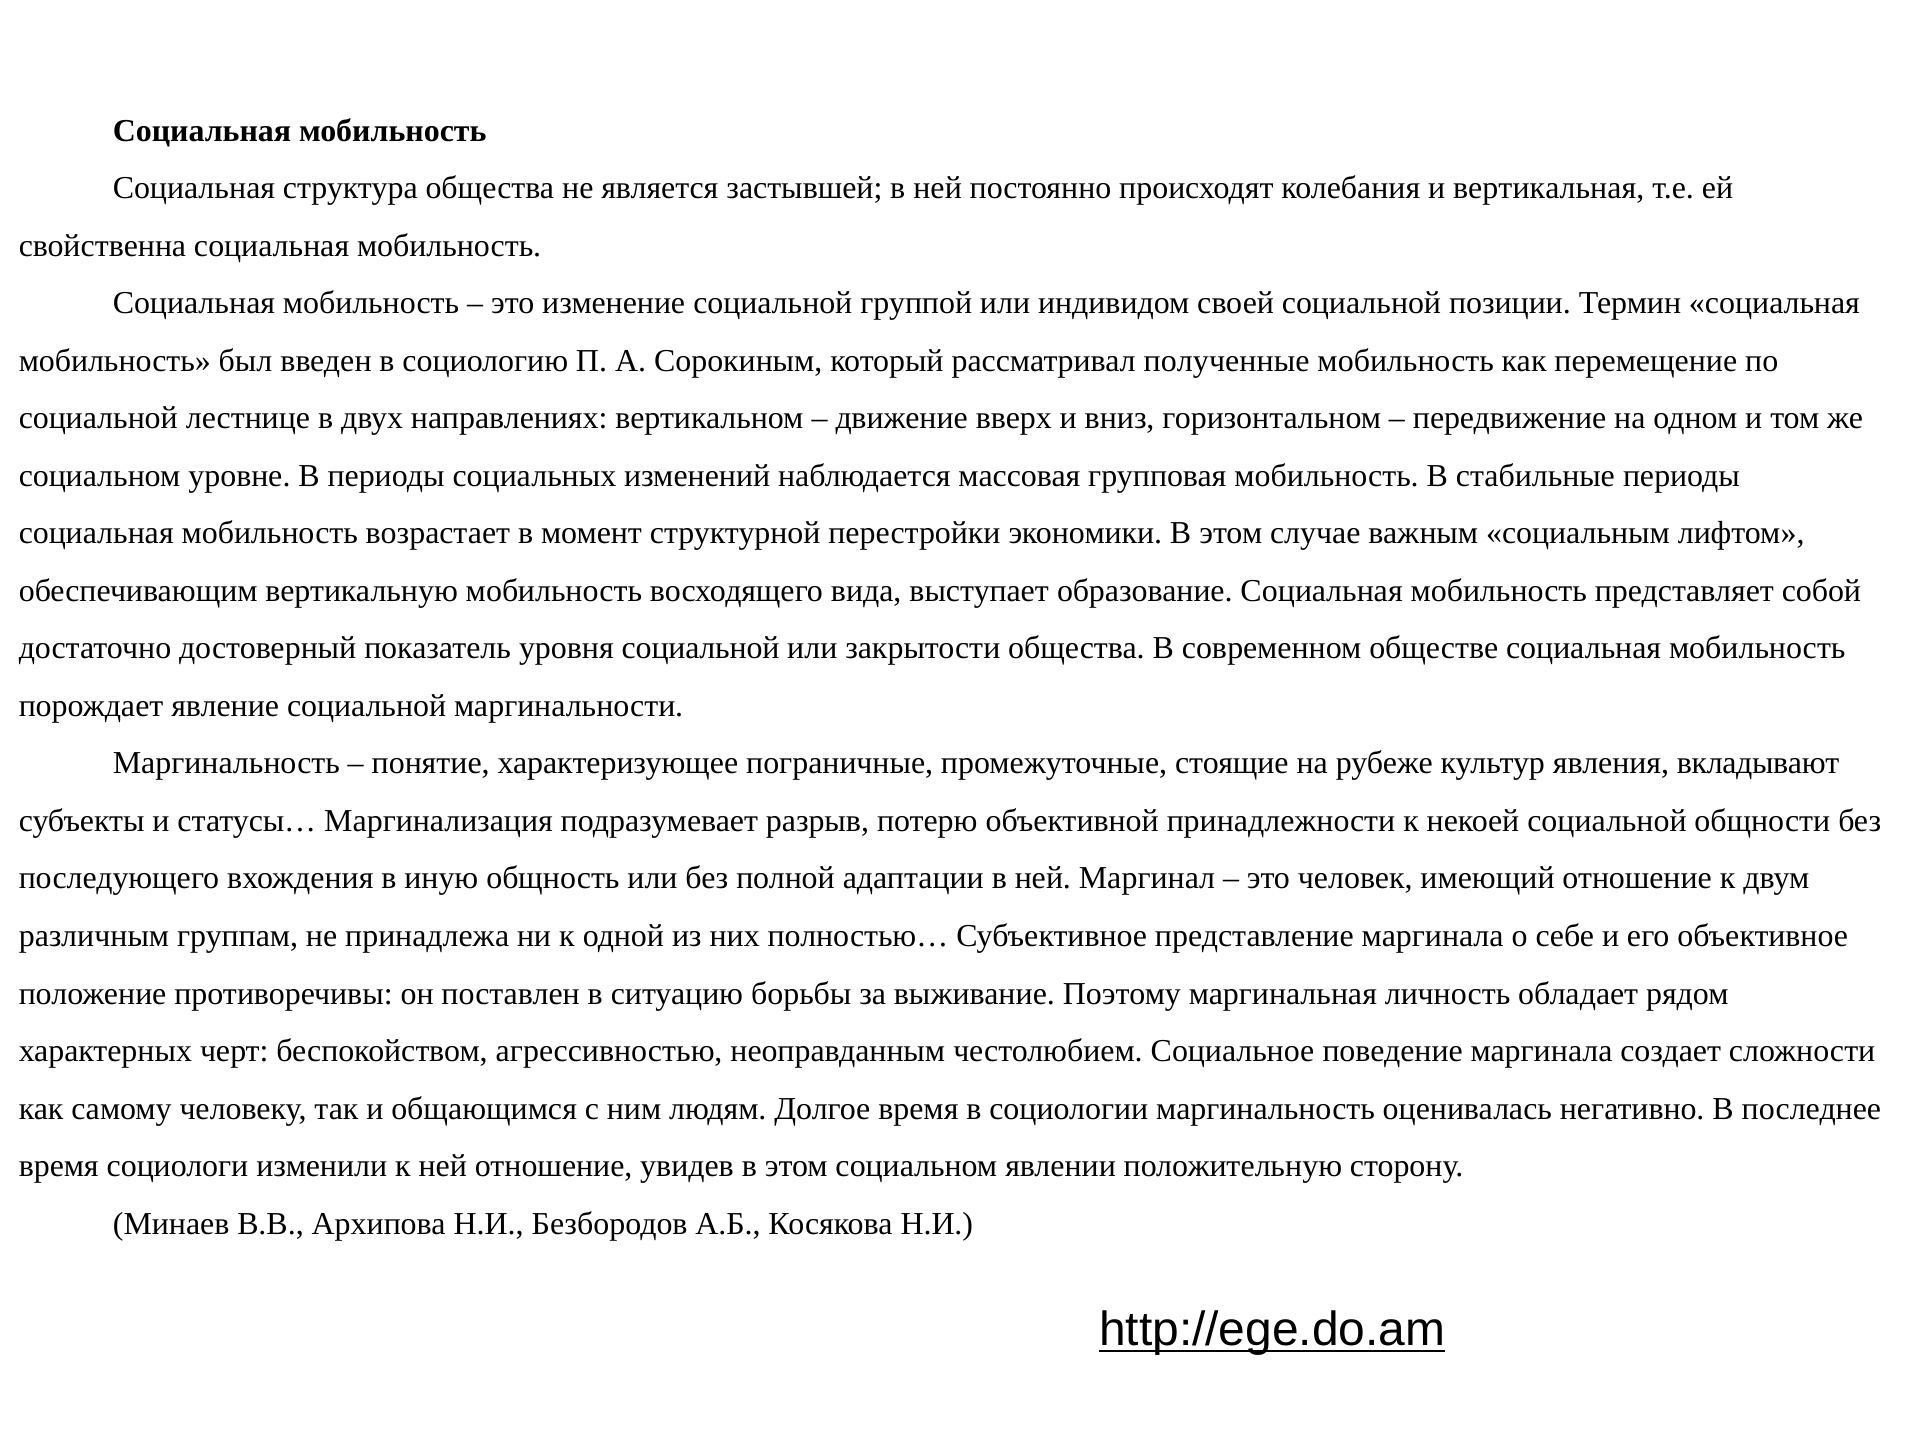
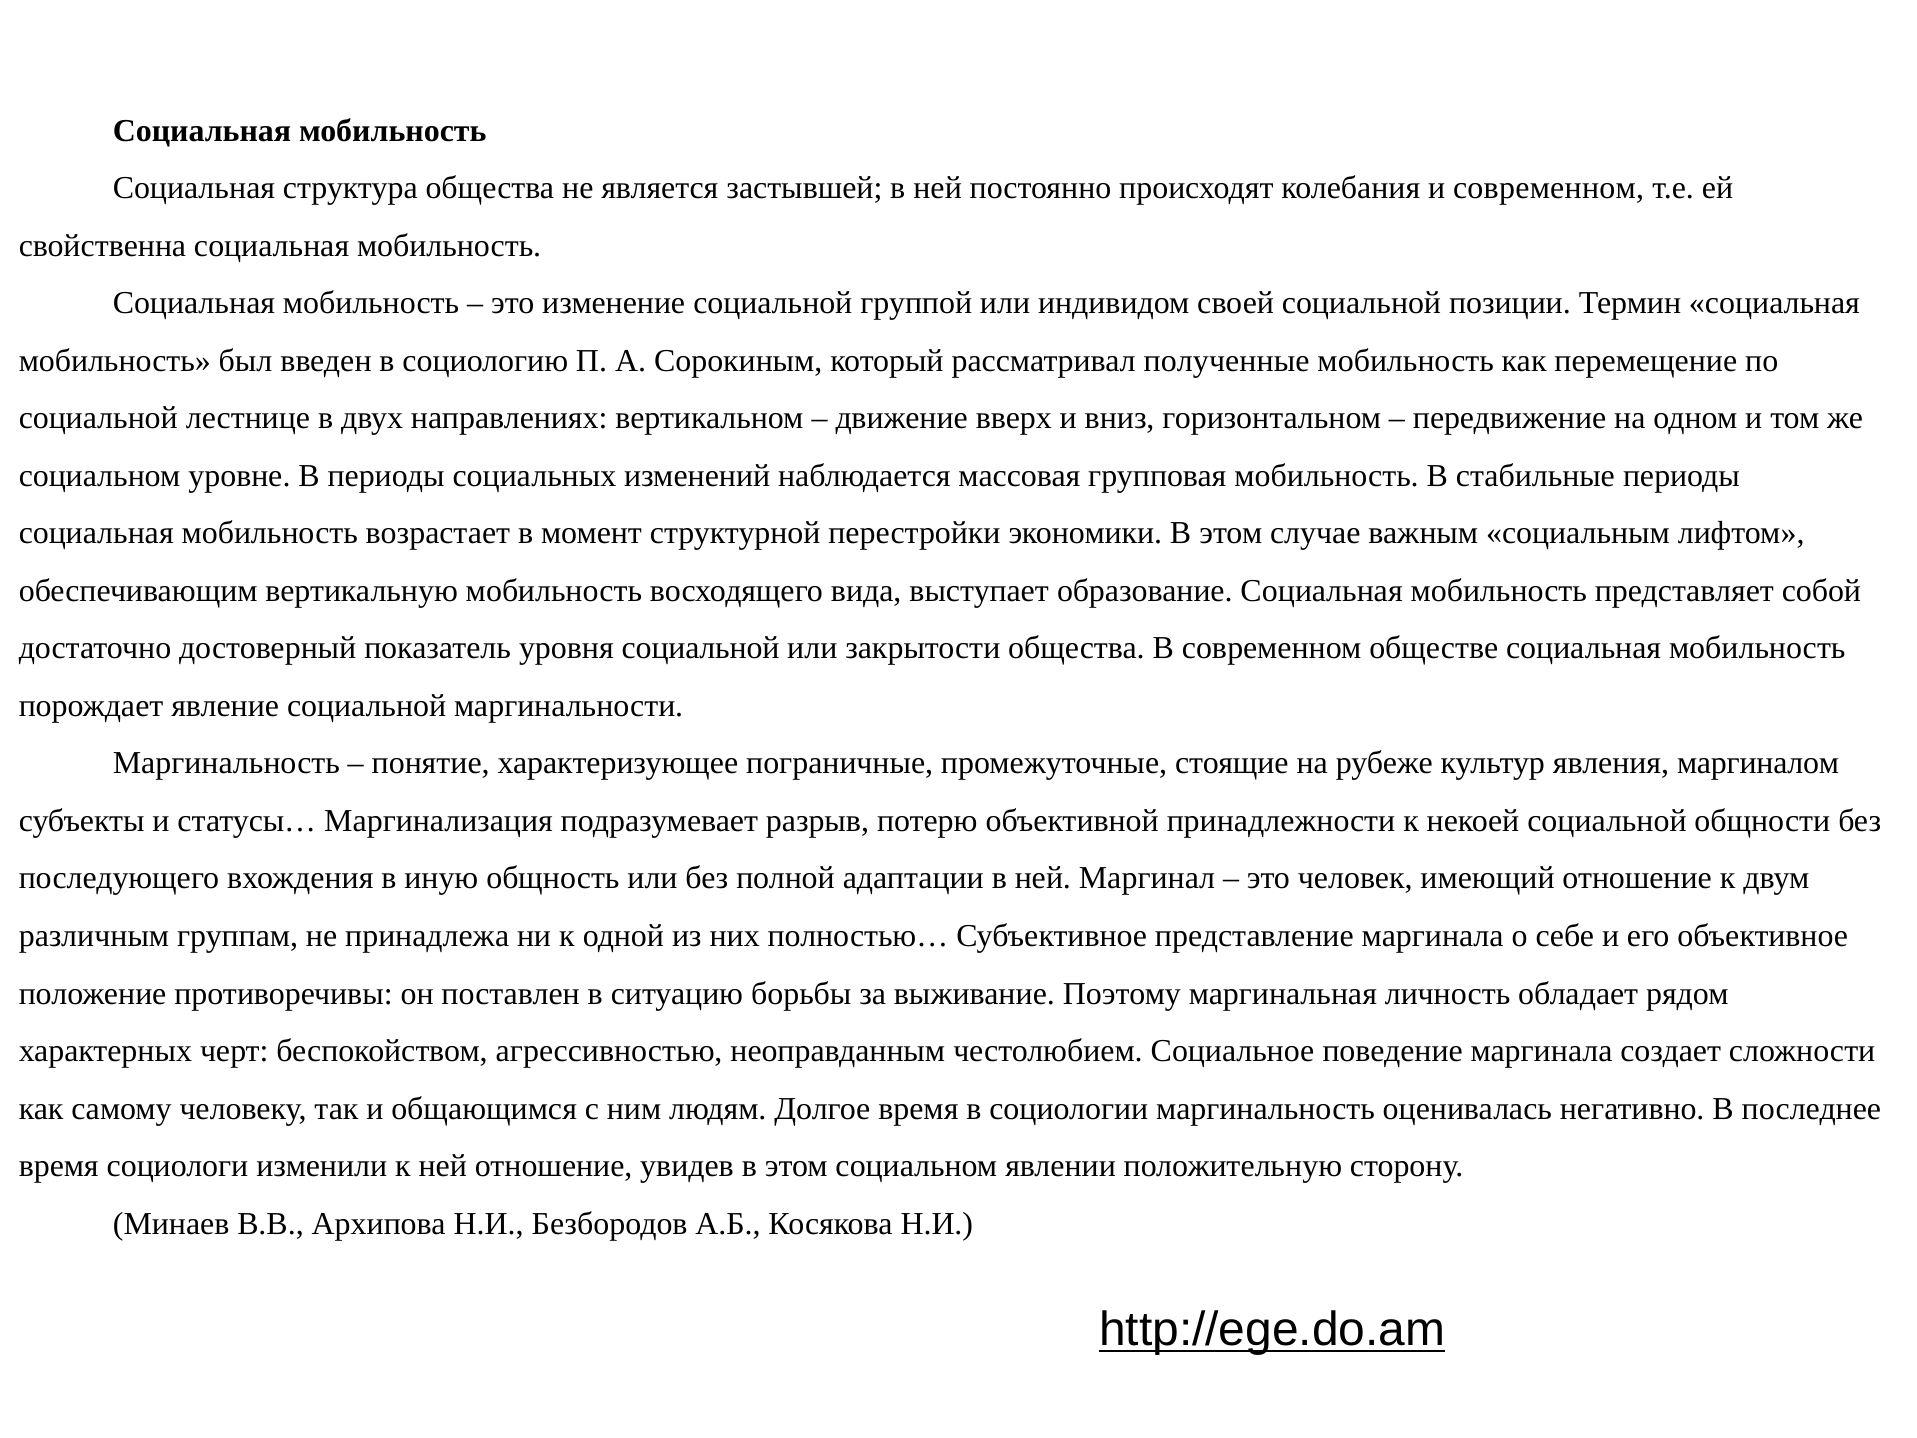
и вертикальная: вертикальная -> современном
вкладывают: вкладывают -> маргиналом
